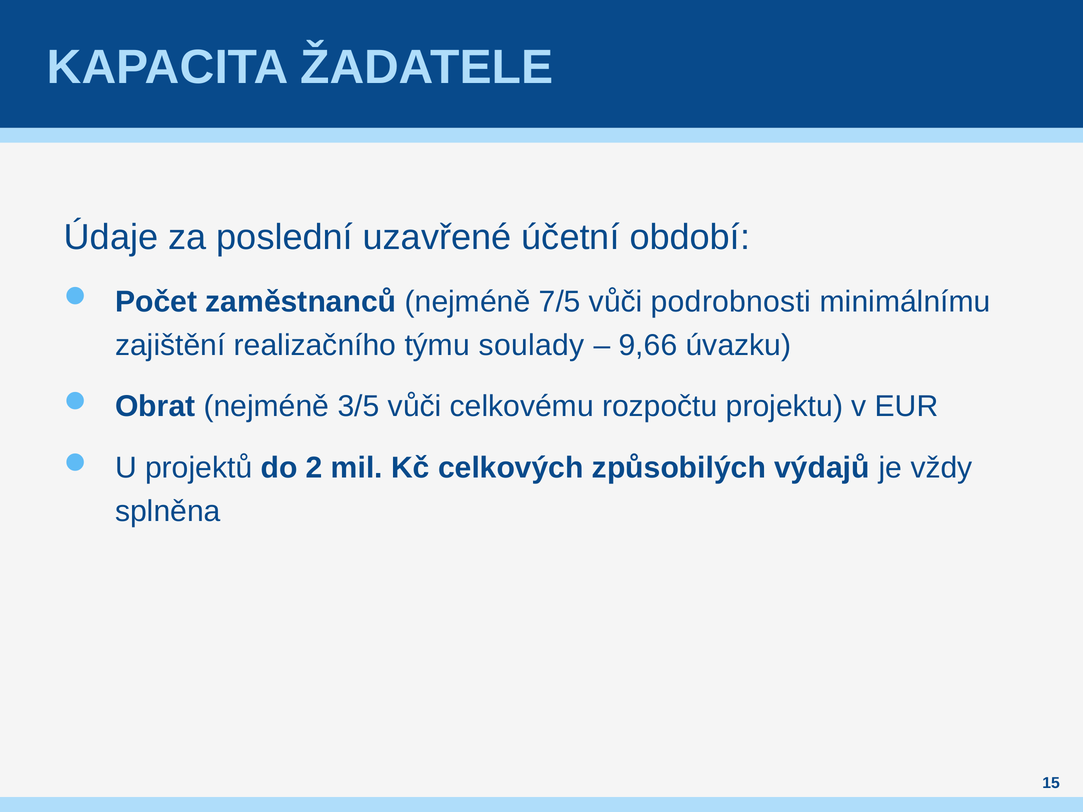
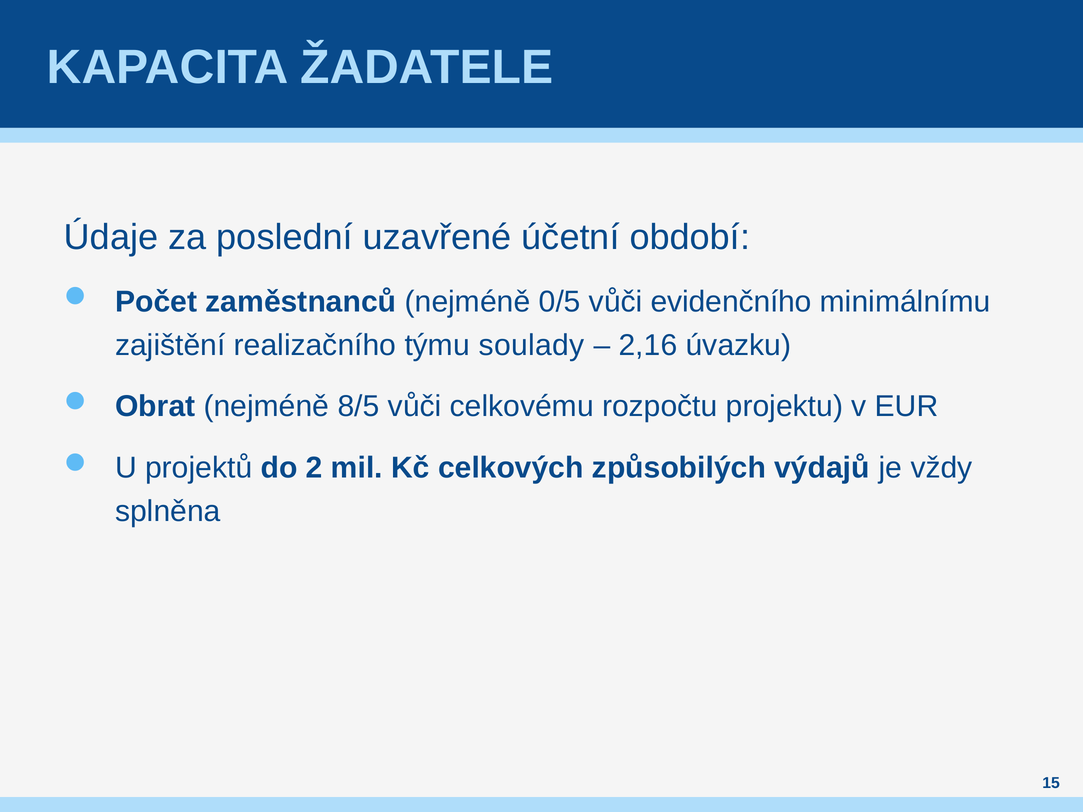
7/5: 7/5 -> 0/5
podrobnosti: podrobnosti -> evidenčního
9,66: 9,66 -> 2,16
3/5: 3/5 -> 8/5
